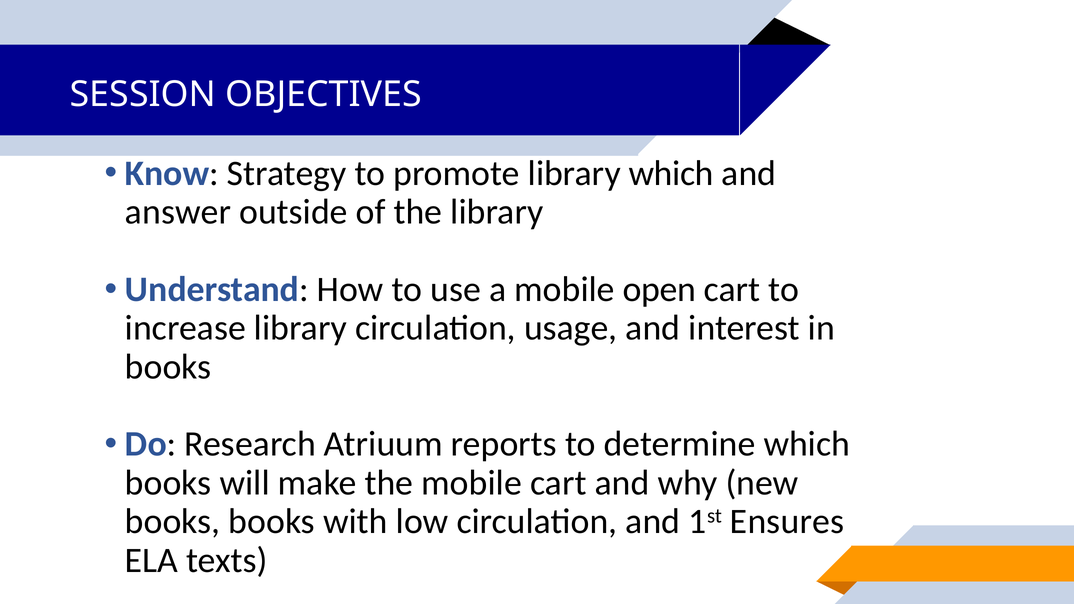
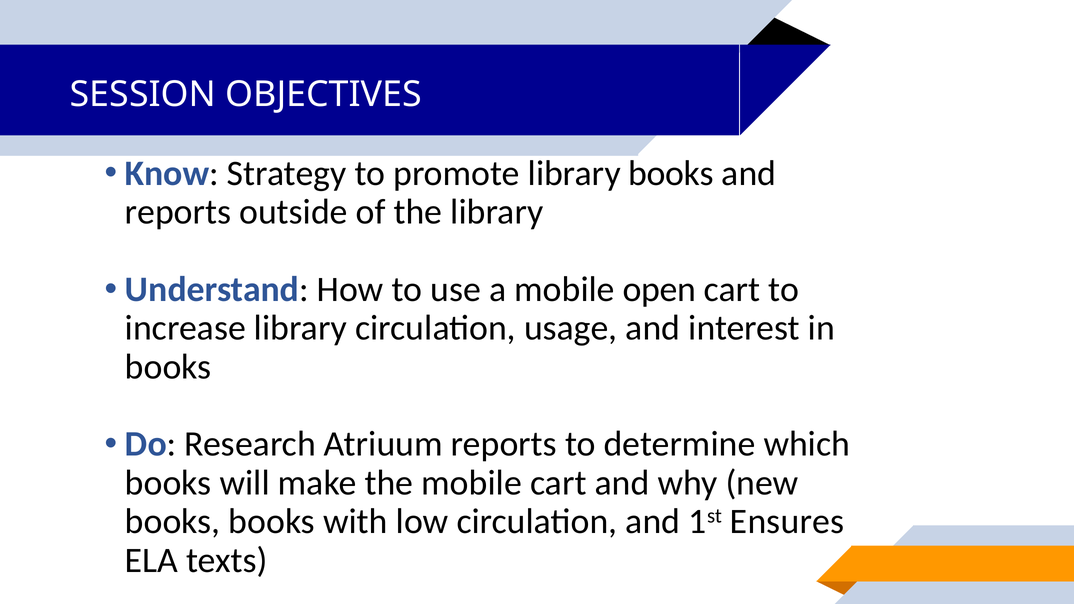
library which: which -> books
answer at (178, 212): answer -> reports
